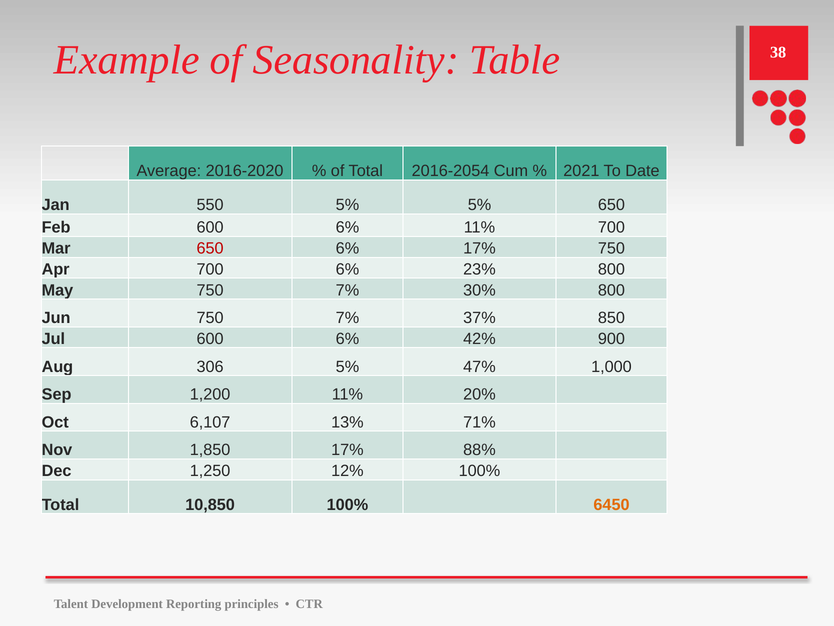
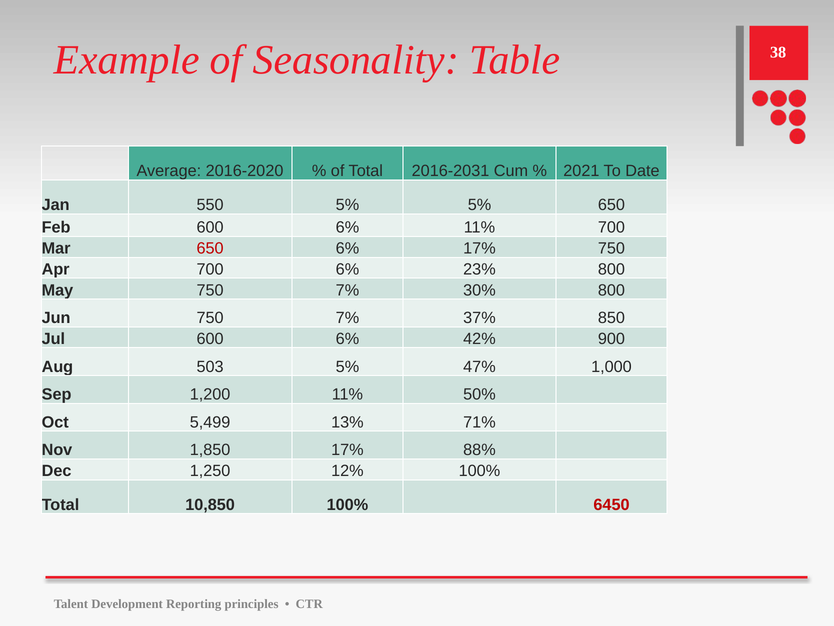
2016-2054: 2016-2054 -> 2016-2031
306: 306 -> 503
20%: 20% -> 50%
6,107: 6,107 -> 5,499
6450 colour: orange -> red
